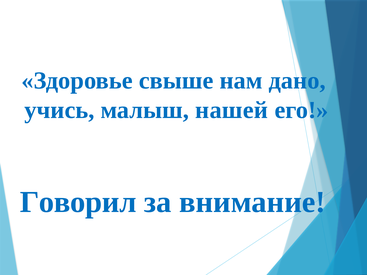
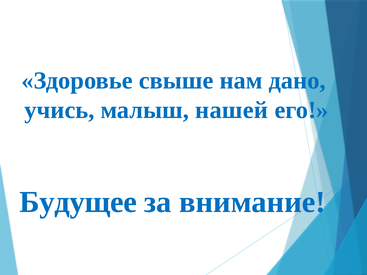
Говорил: Говорил -> Будущее
